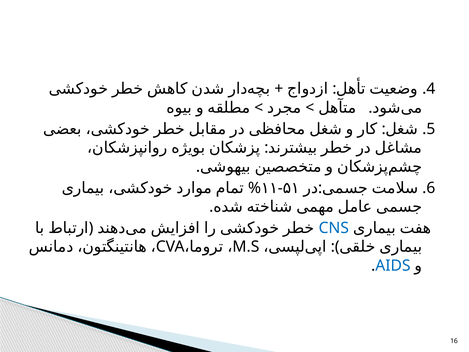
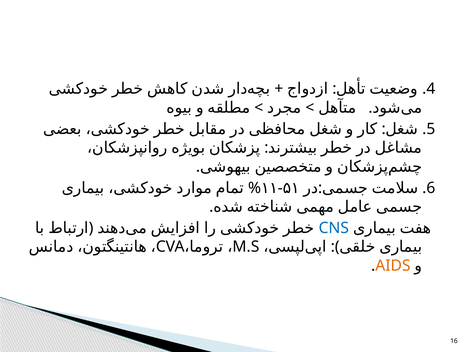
AIDS colour: blue -> orange
